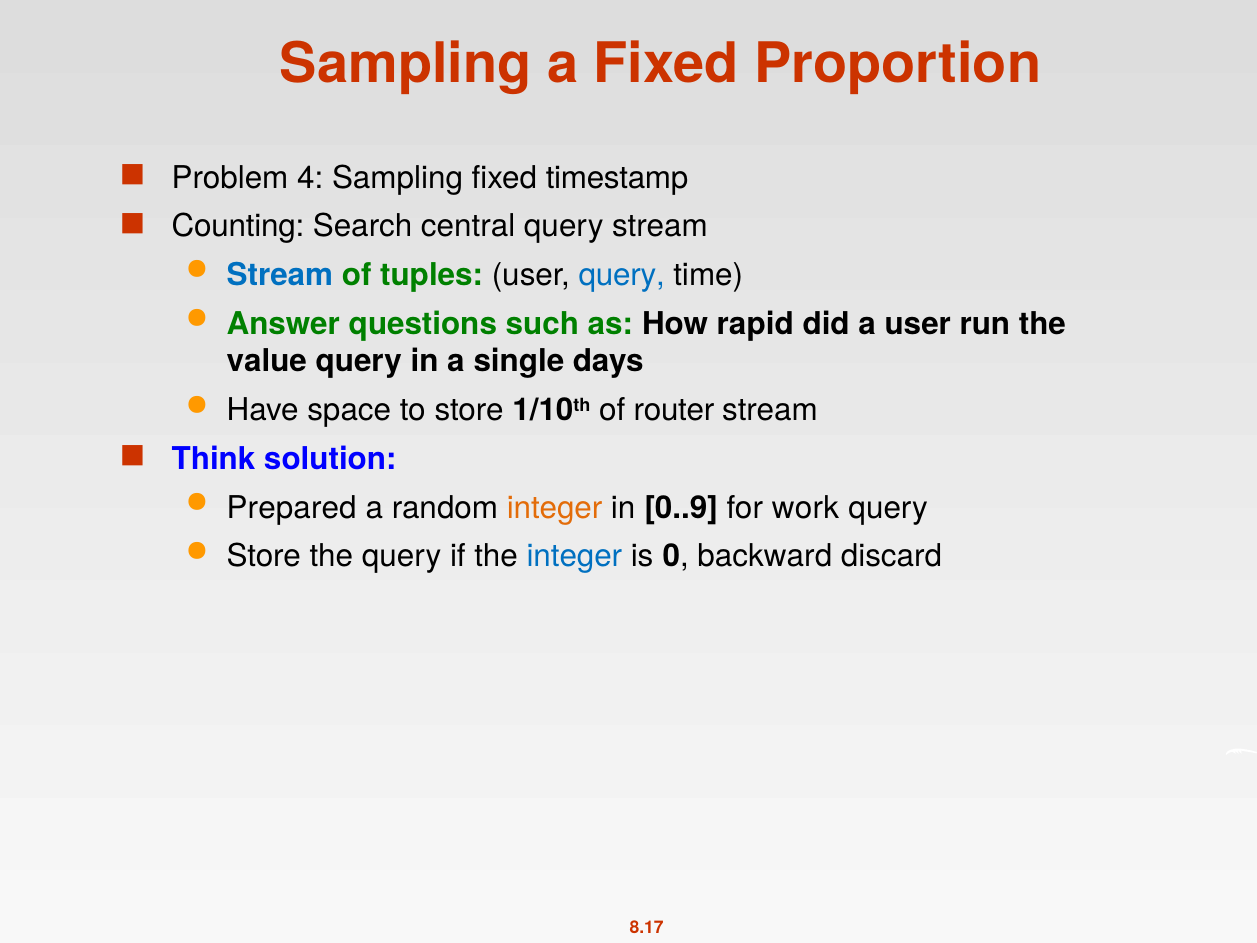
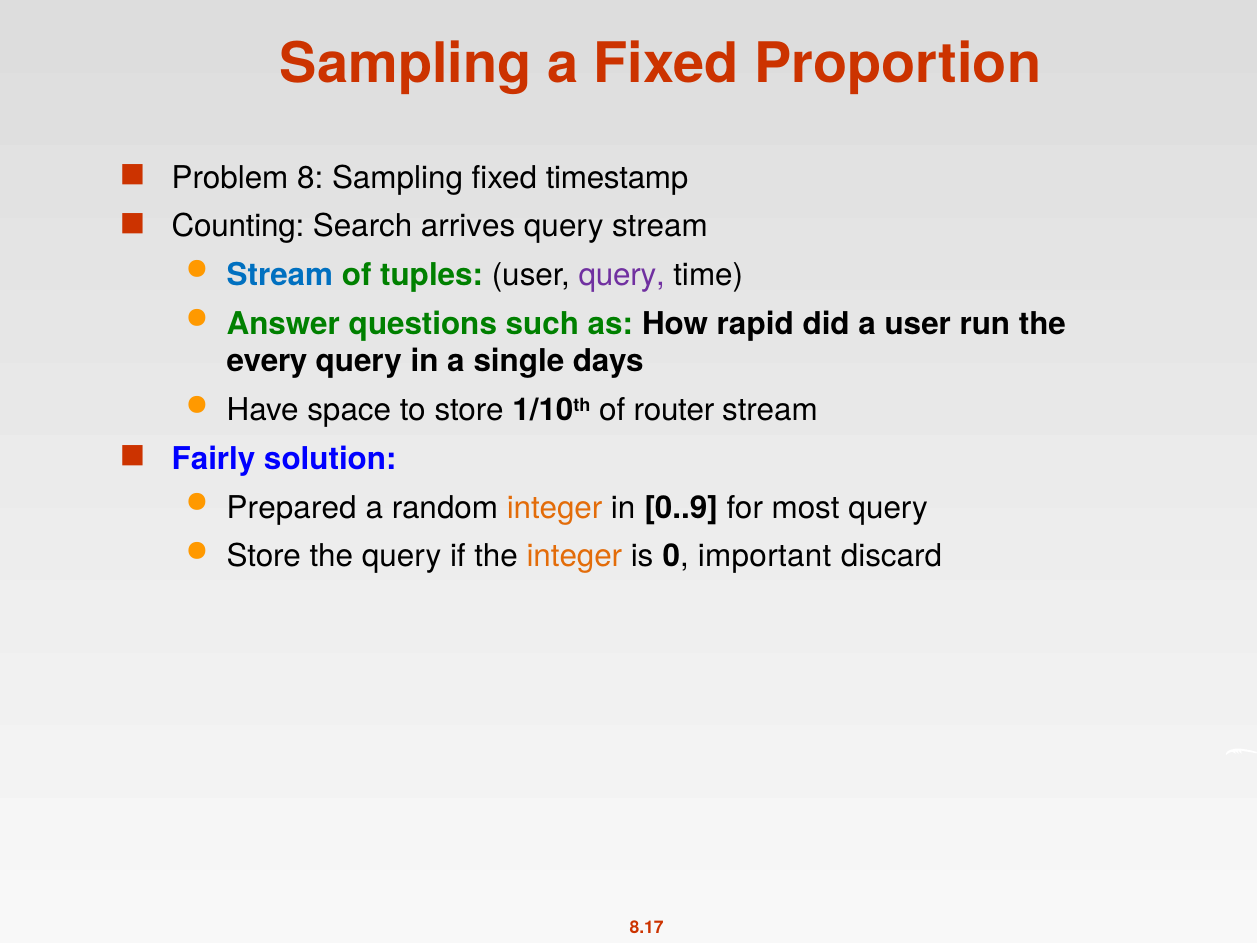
4: 4 -> 8
central: central -> arrives
query at (622, 275) colour: blue -> purple
value: value -> every
Think: Think -> Fairly
work: work -> most
integer at (574, 556) colour: blue -> orange
backward: backward -> important
